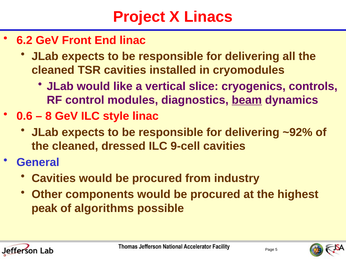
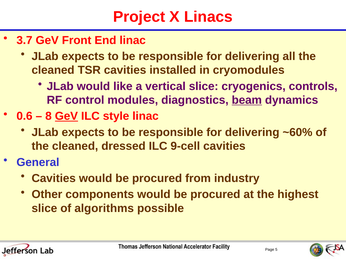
6.2: 6.2 -> 3.7
GeV at (66, 116) underline: none -> present
~92%: ~92% -> ~60%
peak at (44, 209): peak -> slice
